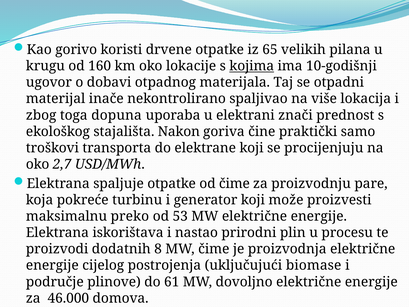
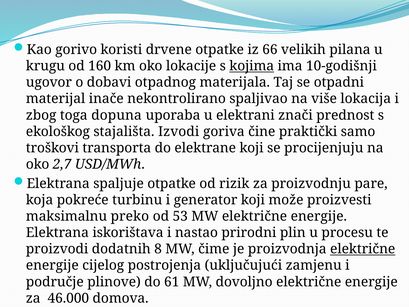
65: 65 -> 66
Nakon: Nakon -> Izvodi
od čime: čime -> rizik
električne at (363, 249) underline: none -> present
biomase: biomase -> zamjenu
